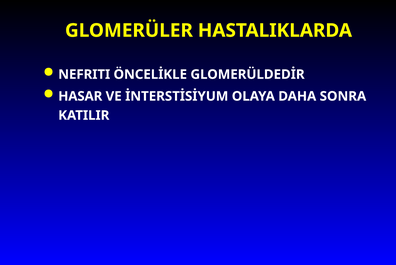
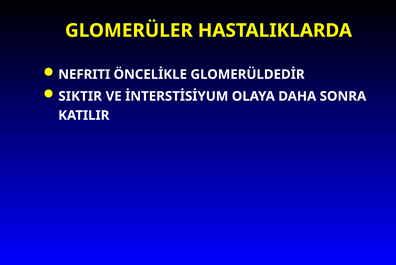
HASAR: HASAR -> SIKTIR
